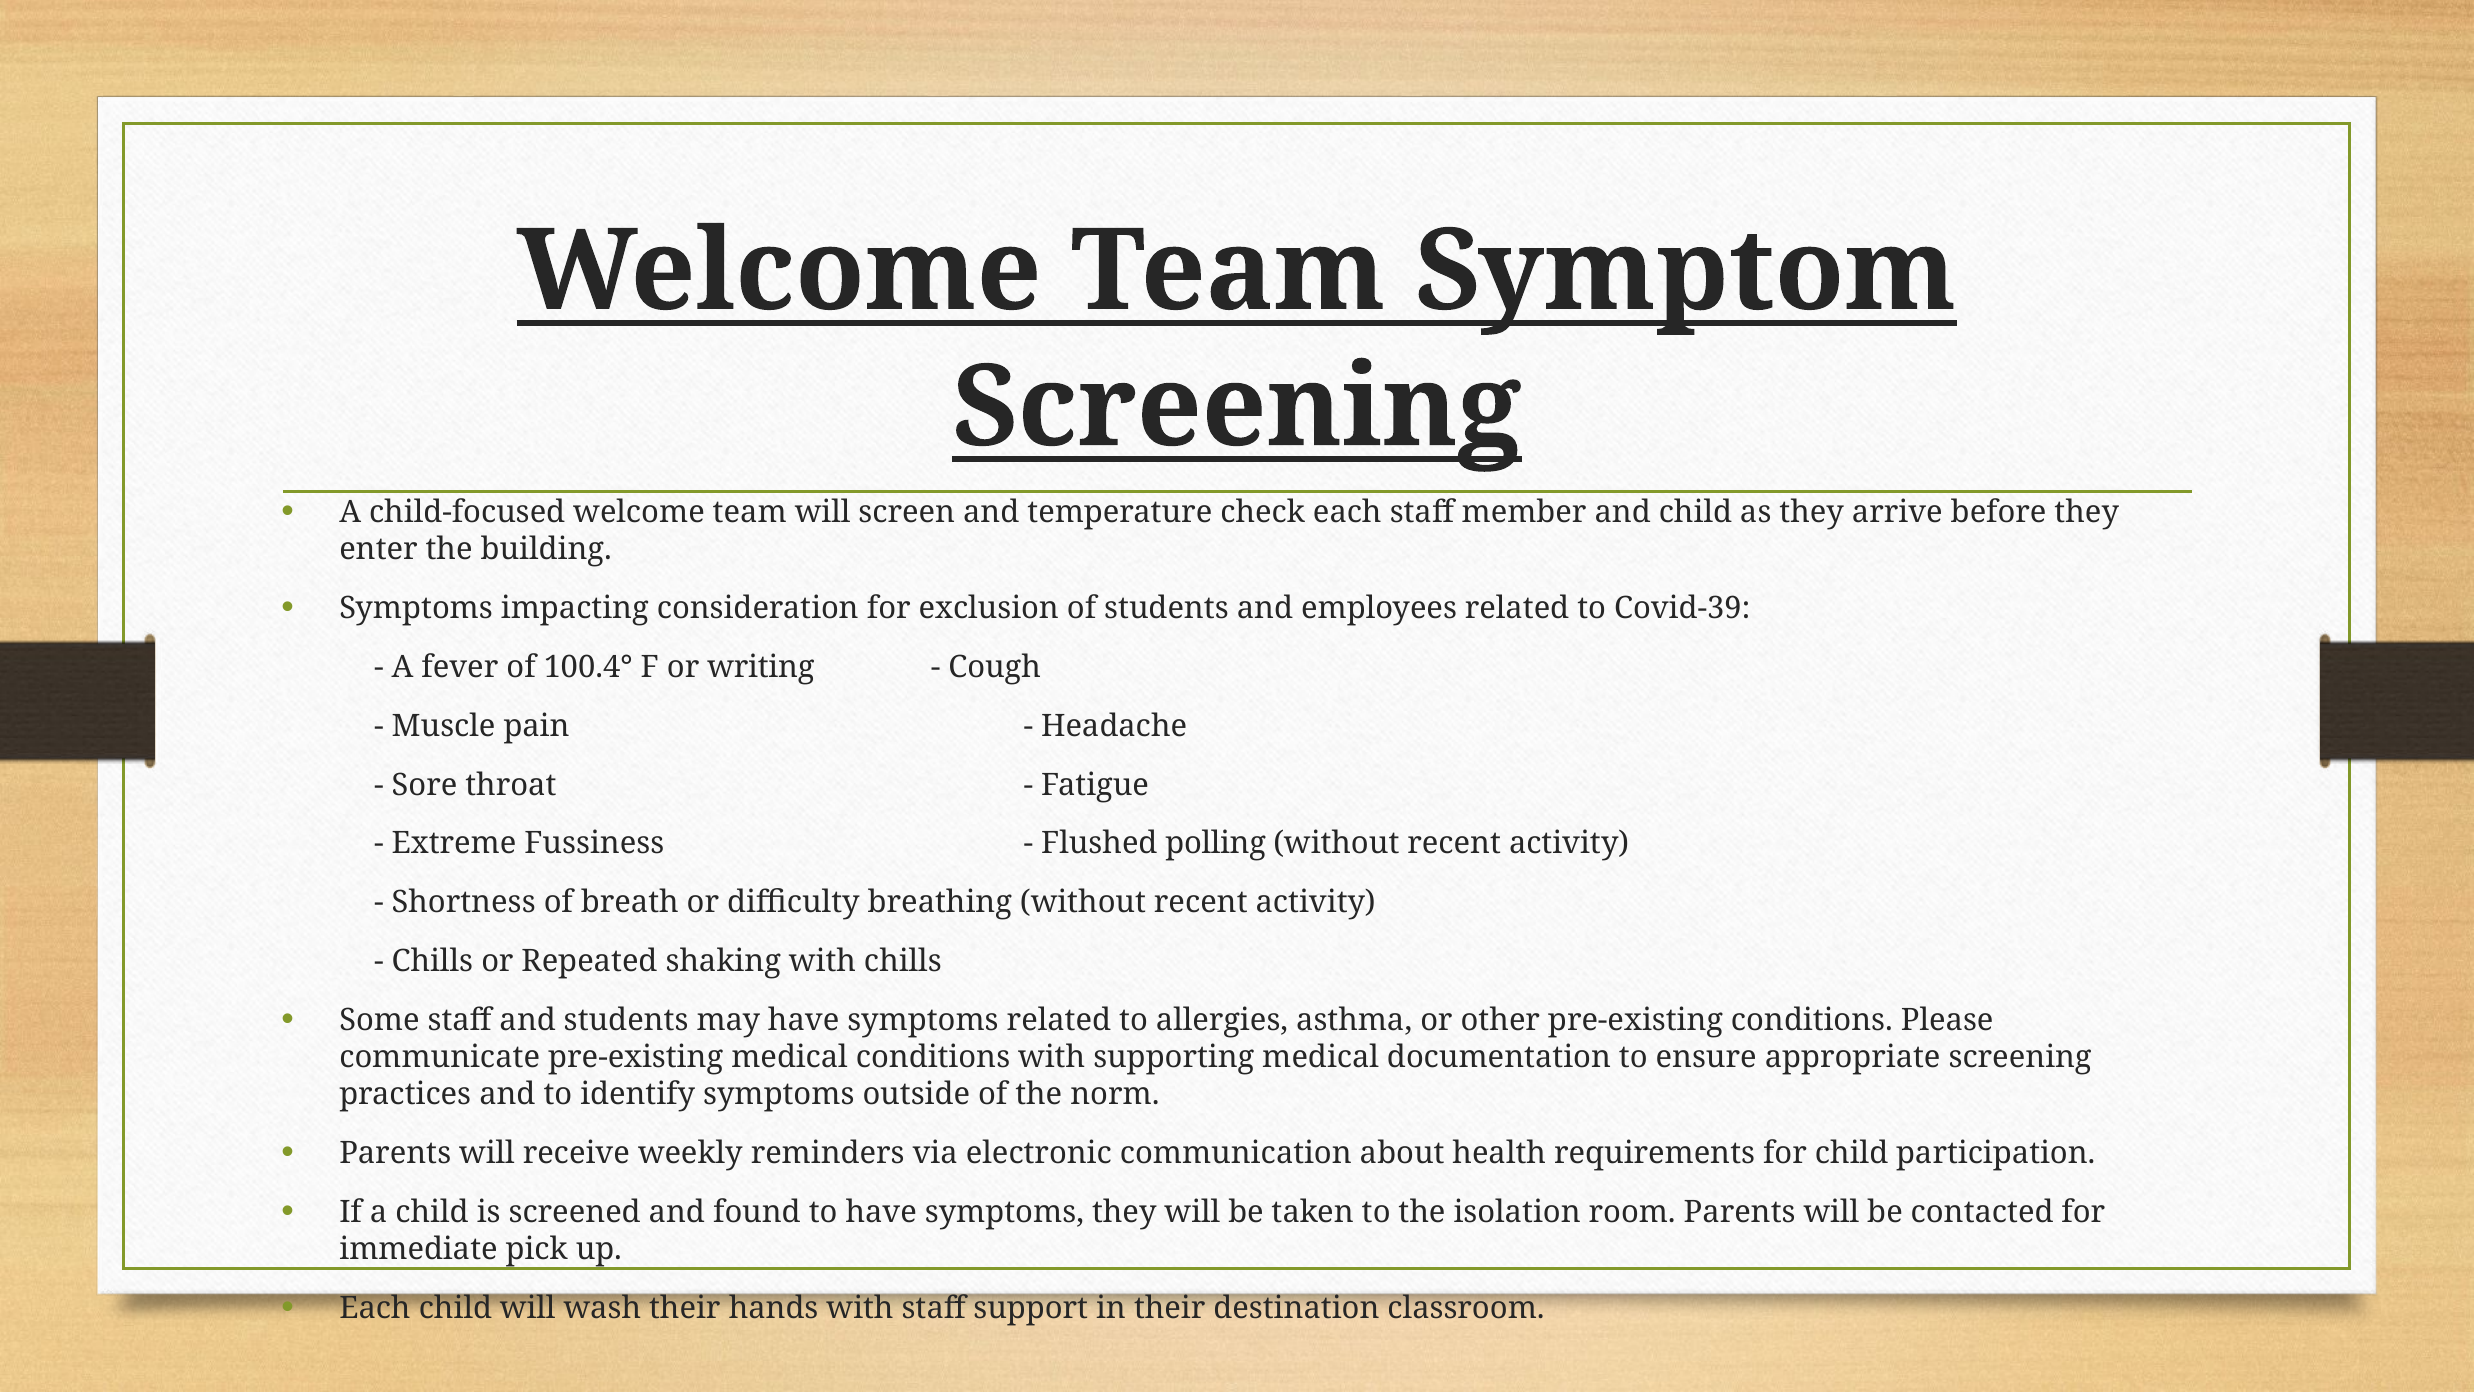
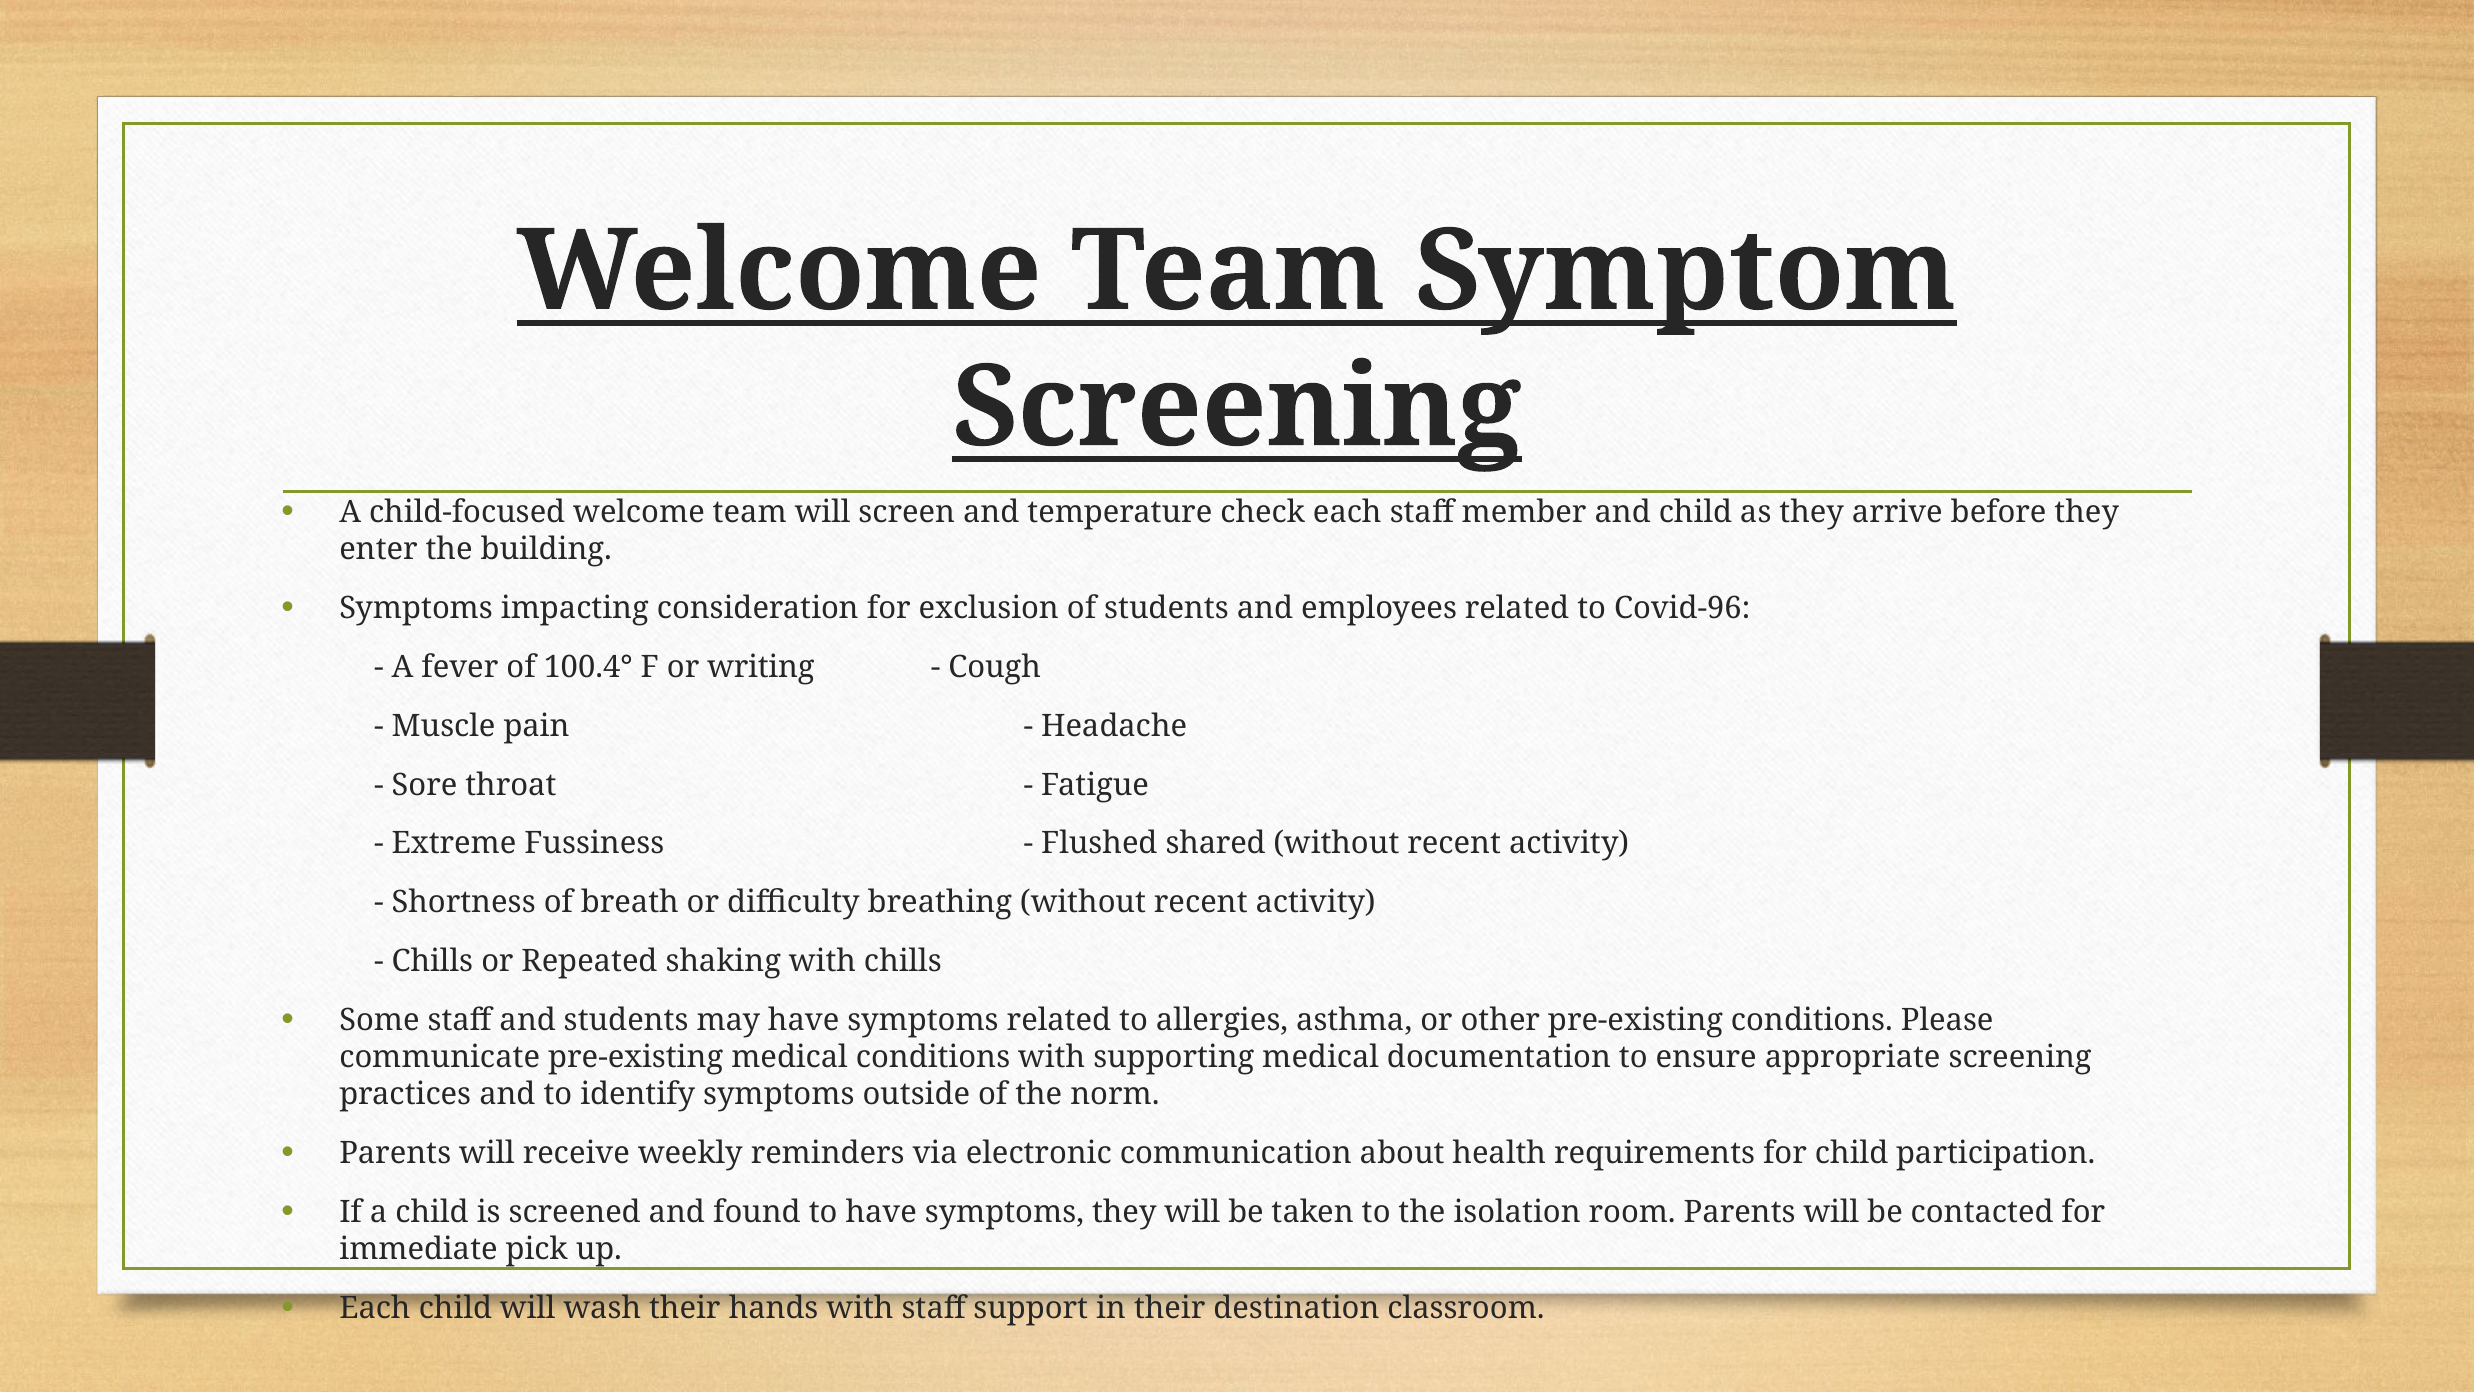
Covid-39: Covid-39 -> Covid-96
polling: polling -> shared
